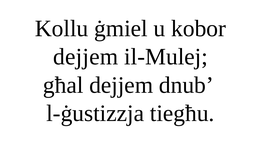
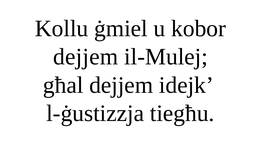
dnub: dnub -> idejk
